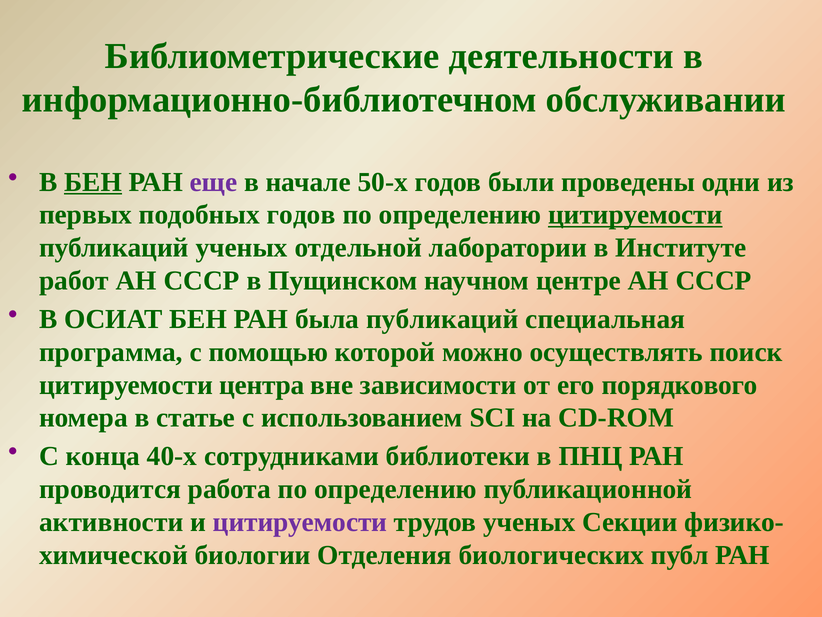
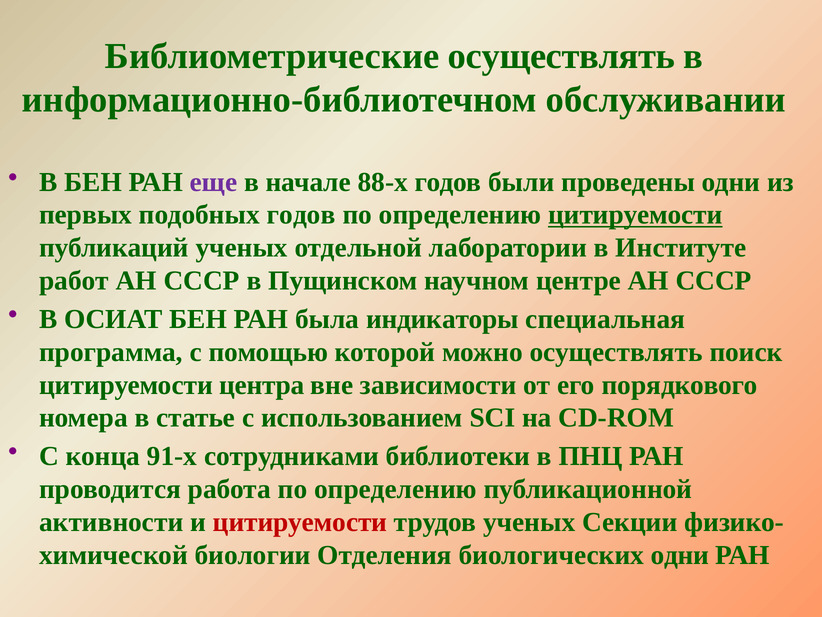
Библиометрические деятельности: деятельности -> осуществлять
БЕН at (93, 182) underline: present -> none
50-х: 50-х -> 88-х
была публикаций: публикаций -> индикаторы
40-х: 40-х -> 91-х
цитируемости at (300, 522) colour: purple -> red
биологических публ: публ -> одни
